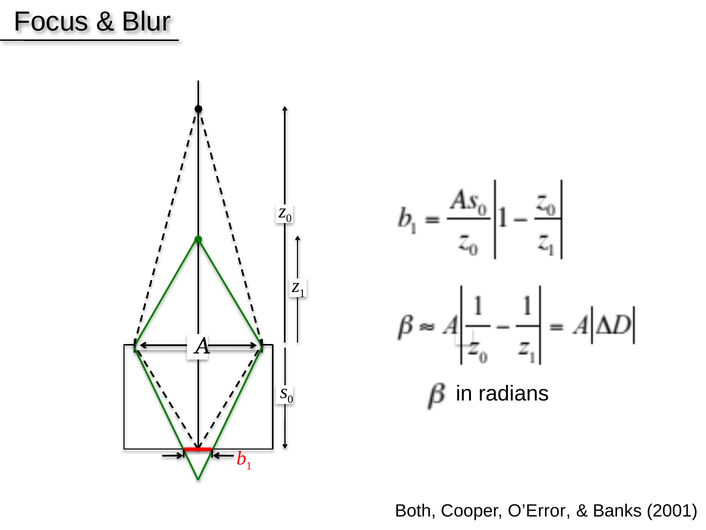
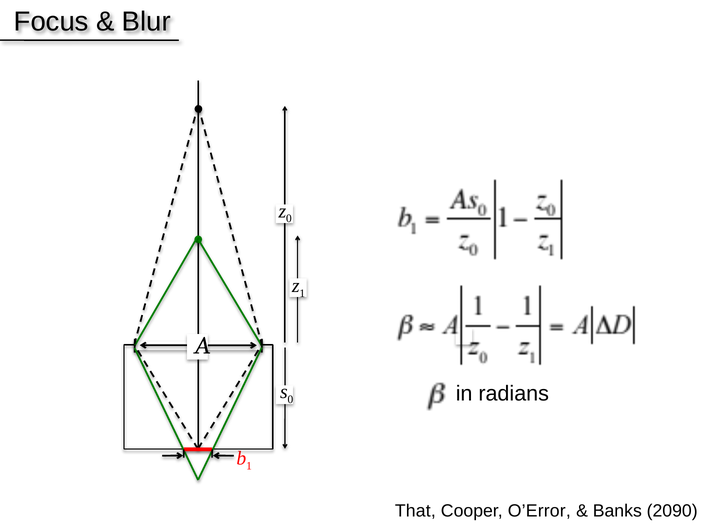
Both: Both -> That
2001: 2001 -> 2090
